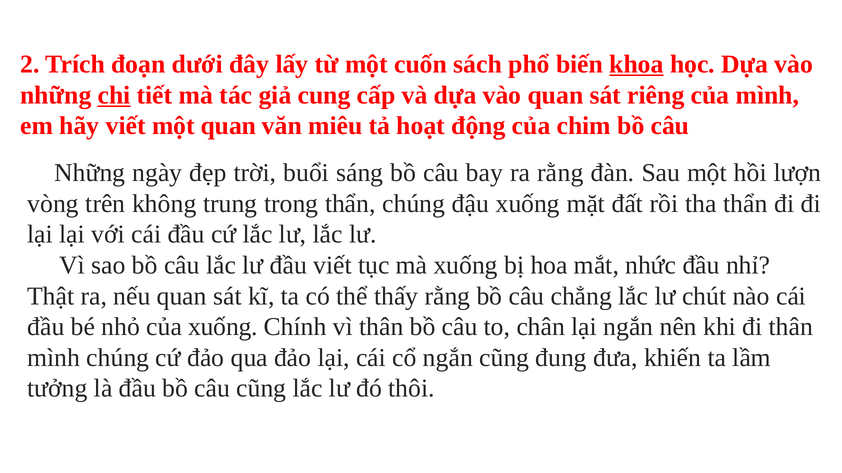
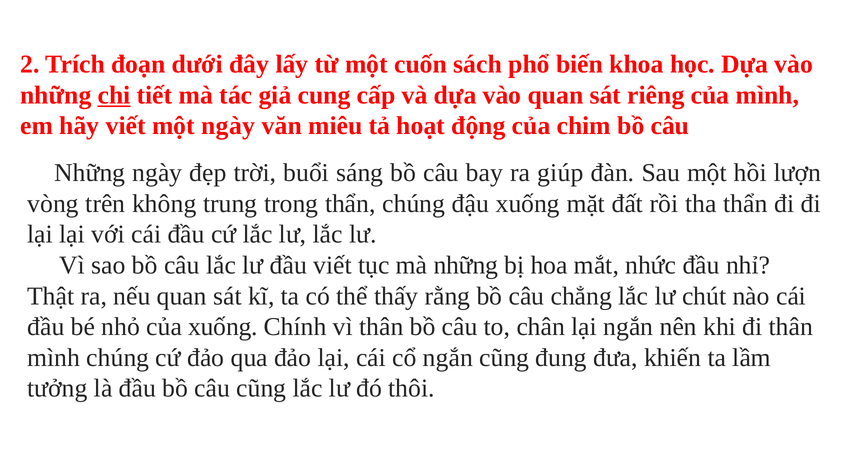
khoa underline: present -> none
một quan: quan -> ngày
ra rằng: rằng -> giúp
mà xuống: xuống -> những
